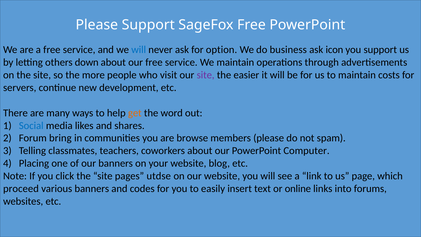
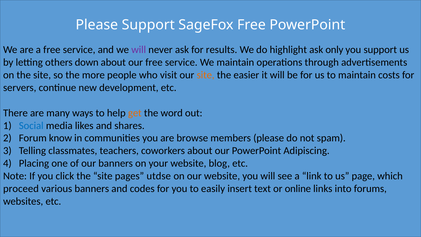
will at (139, 50) colour: blue -> purple
option: option -> results
business: business -> highlight
icon: icon -> only
site at (206, 75) colour: purple -> orange
bring: bring -> know
Computer: Computer -> Adipiscing
